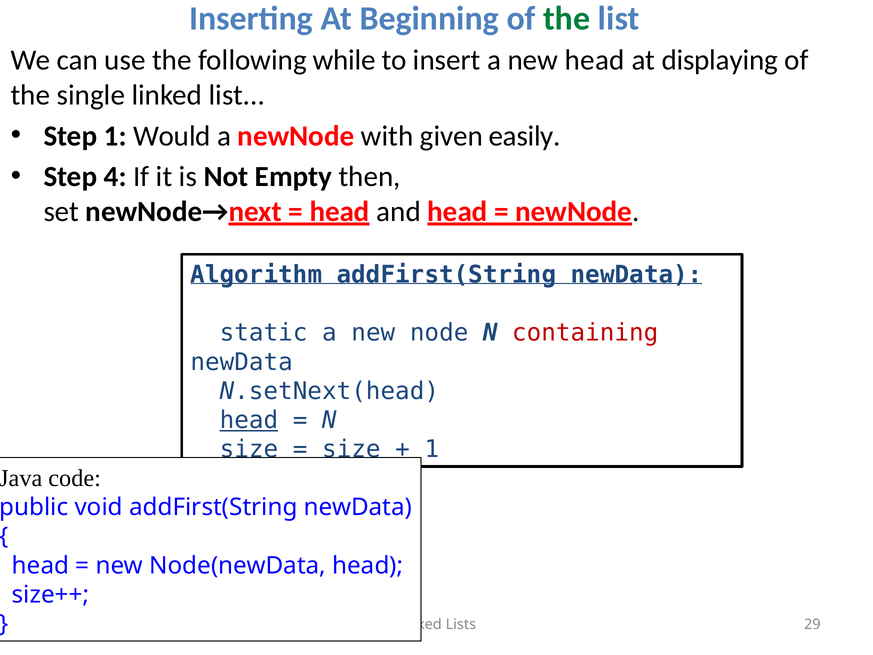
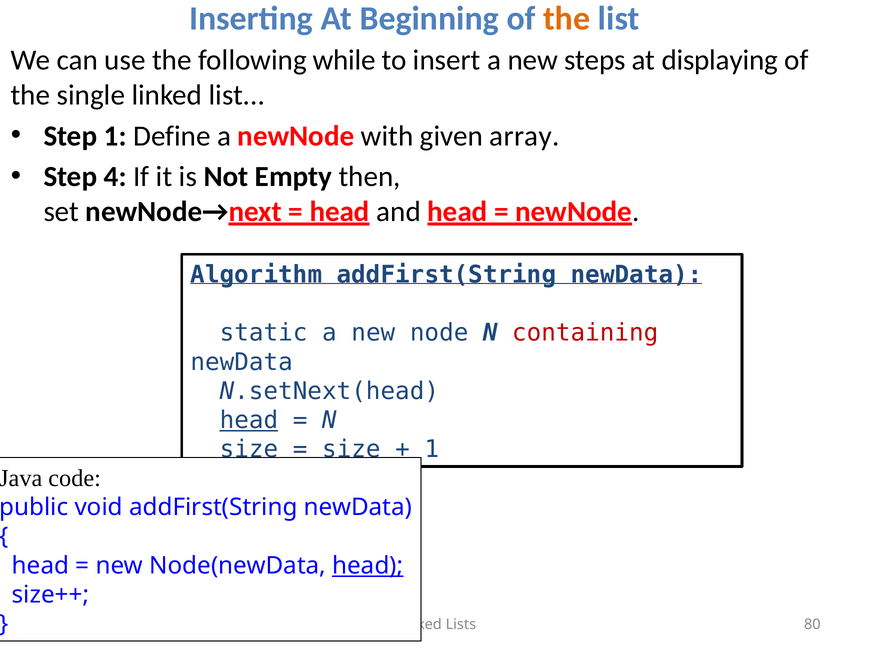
the at (567, 18) colour: green -> orange
new head: head -> steps
Would: Would -> Define
easily: easily -> array
head at (368, 565) underline: none -> present
29: 29 -> 80
